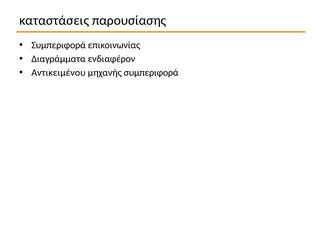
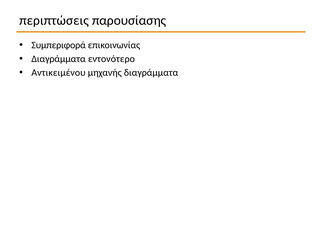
καταστάσεις: καταστάσεις -> περιπτώσεις
ενδιαφέρον: ενδιαφέρον -> εντονότερο
μηχανής συμπεριφορά: συμπεριφορά -> διαγράμματα
